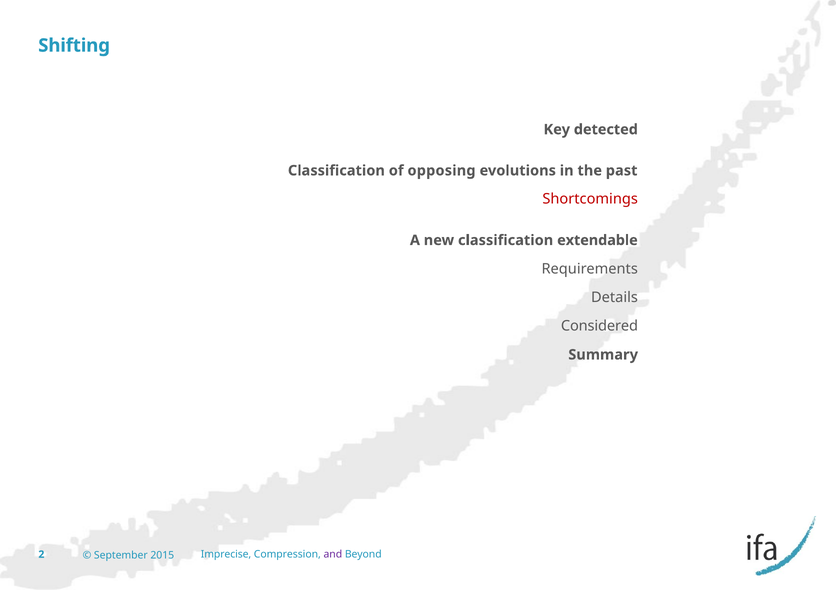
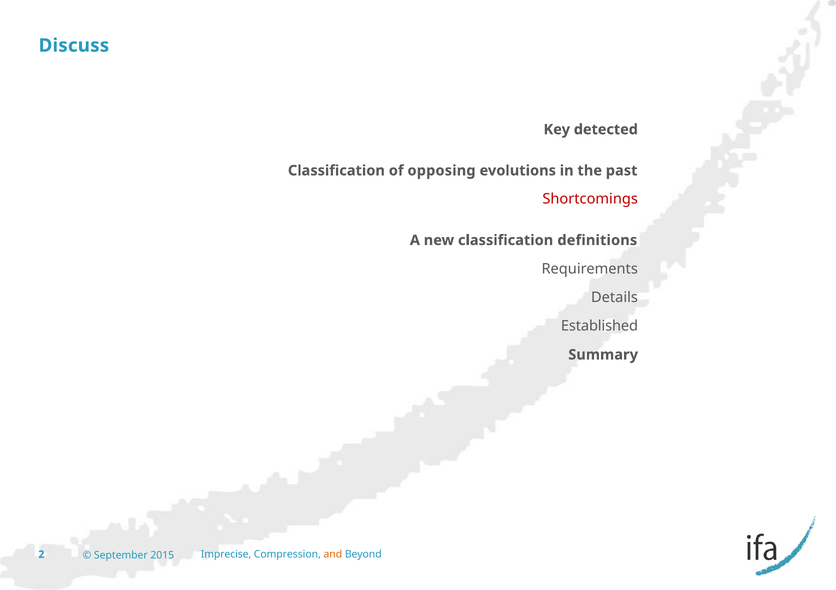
Shifting: Shifting -> Discuss
extendable: extendable -> definitions
Considered: Considered -> Established
and colour: purple -> orange
